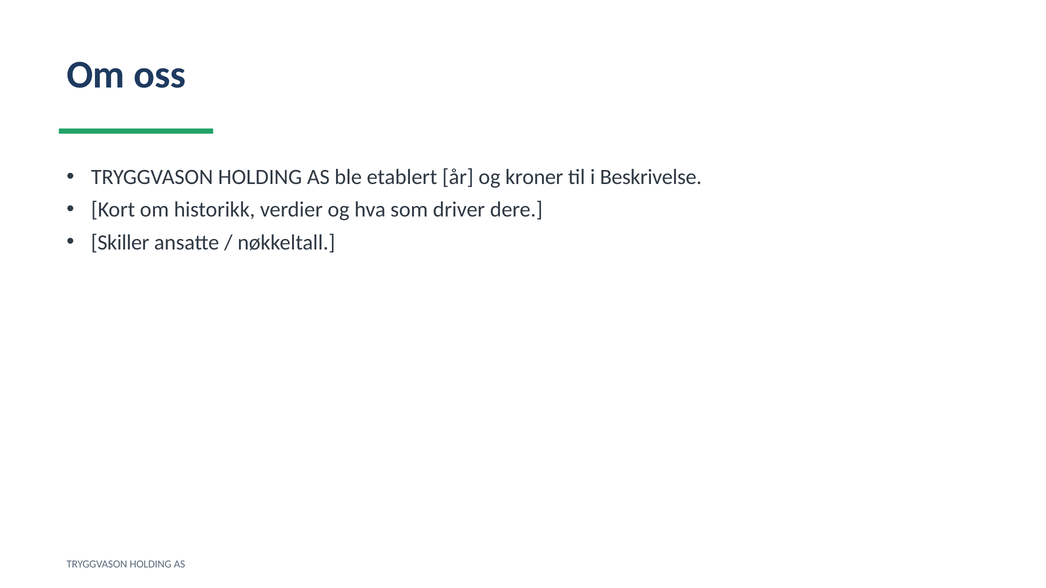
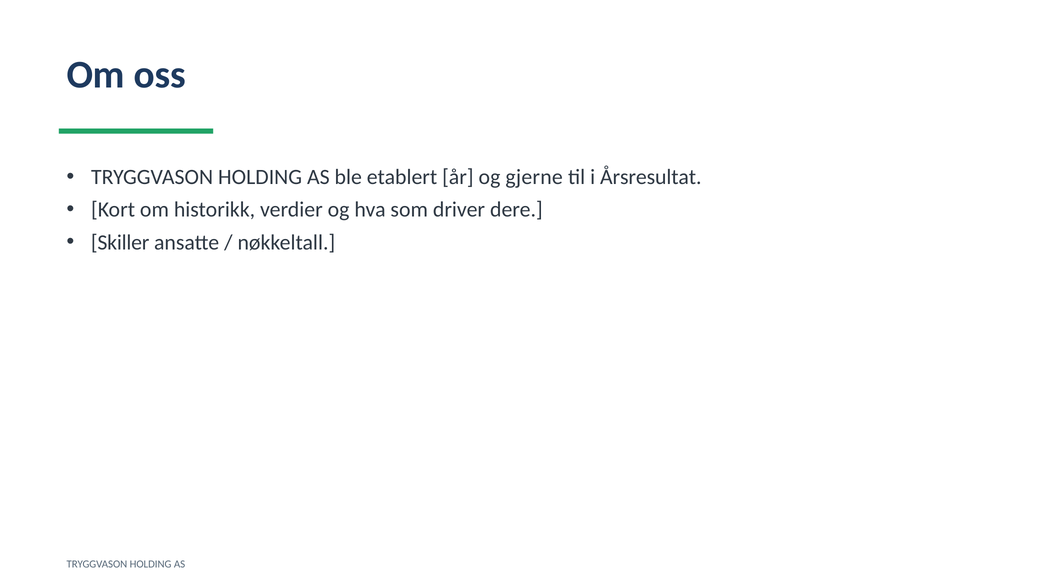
kroner: kroner -> gjerne
Beskrivelse: Beskrivelse -> Årsresultat
